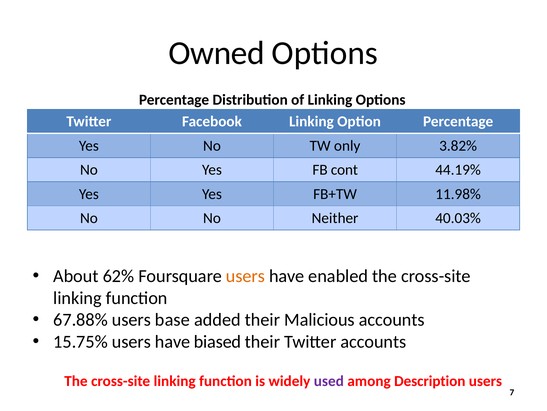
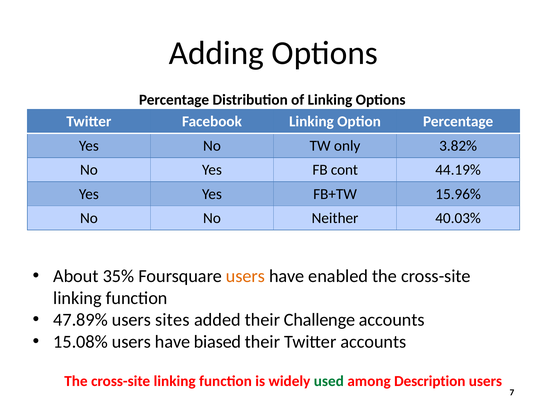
Owned: Owned -> Adding
11.98%: 11.98% -> 15.96%
62%: 62% -> 35%
67.88%: 67.88% -> 47.89%
base: base -> sites
Malicious: Malicious -> Challenge
15.75%: 15.75% -> 15.08%
used colour: purple -> green
